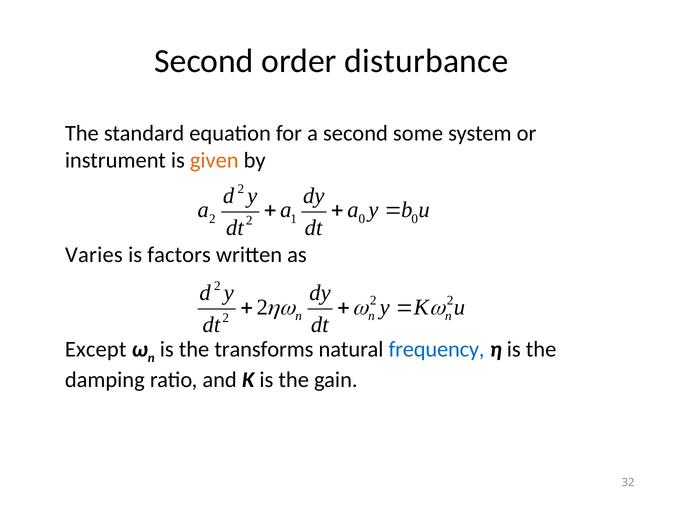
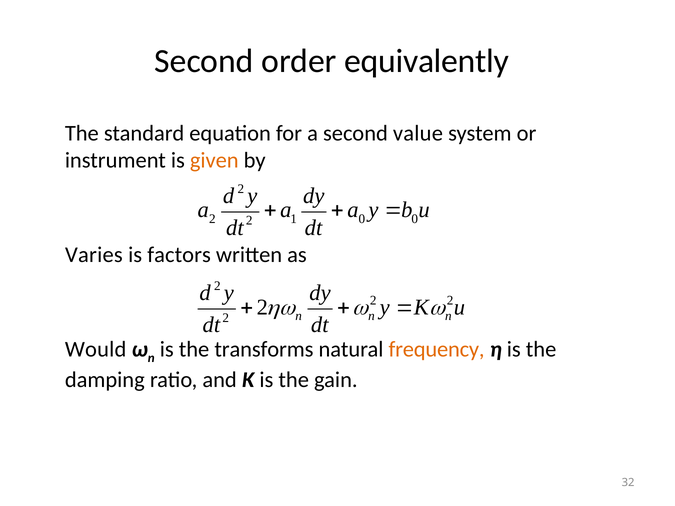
disturbance: disturbance -> equivalently
some: some -> value
Except: Except -> Would
frequency colour: blue -> orange
